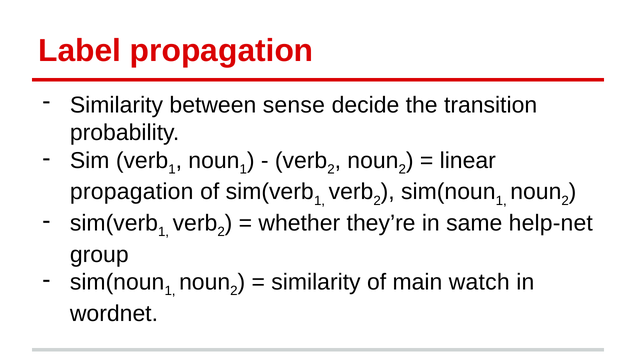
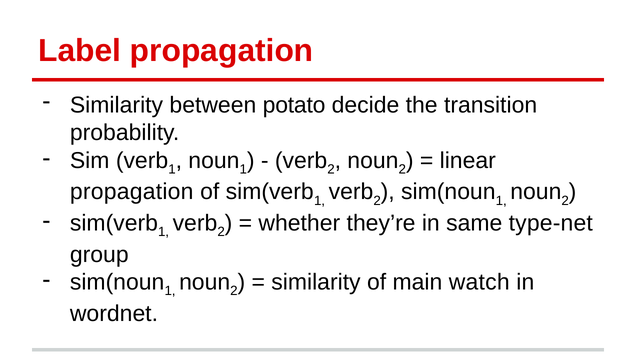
sense: sense -> potato
help-net: help-net -> type-net
